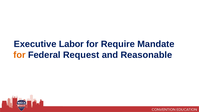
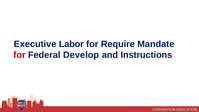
for at (19, 55) colour: orange -> red
Request: Request -> Develop
Reasonable: Reasonable -> Instructions
